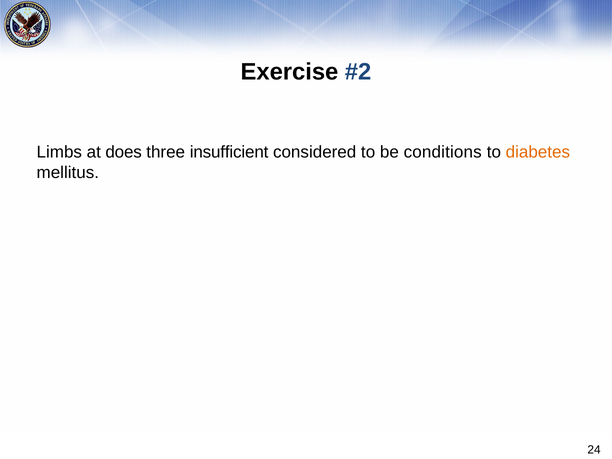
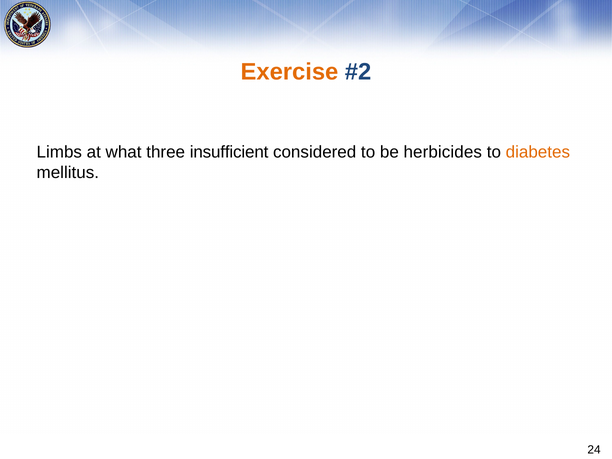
Exercise colour: black -> orange
does: does -> what
conditions: conditions -> herbicides
